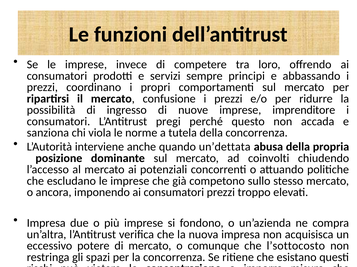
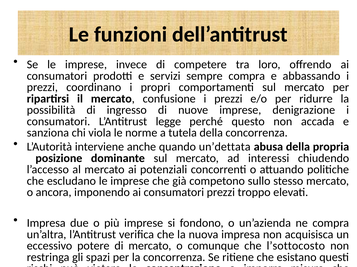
sempre principi: principi -> compra
imprenditore: imprenditore -> denigrazione
pregi: pregi -> legge
coinvolti: coinvolti -> interessi
